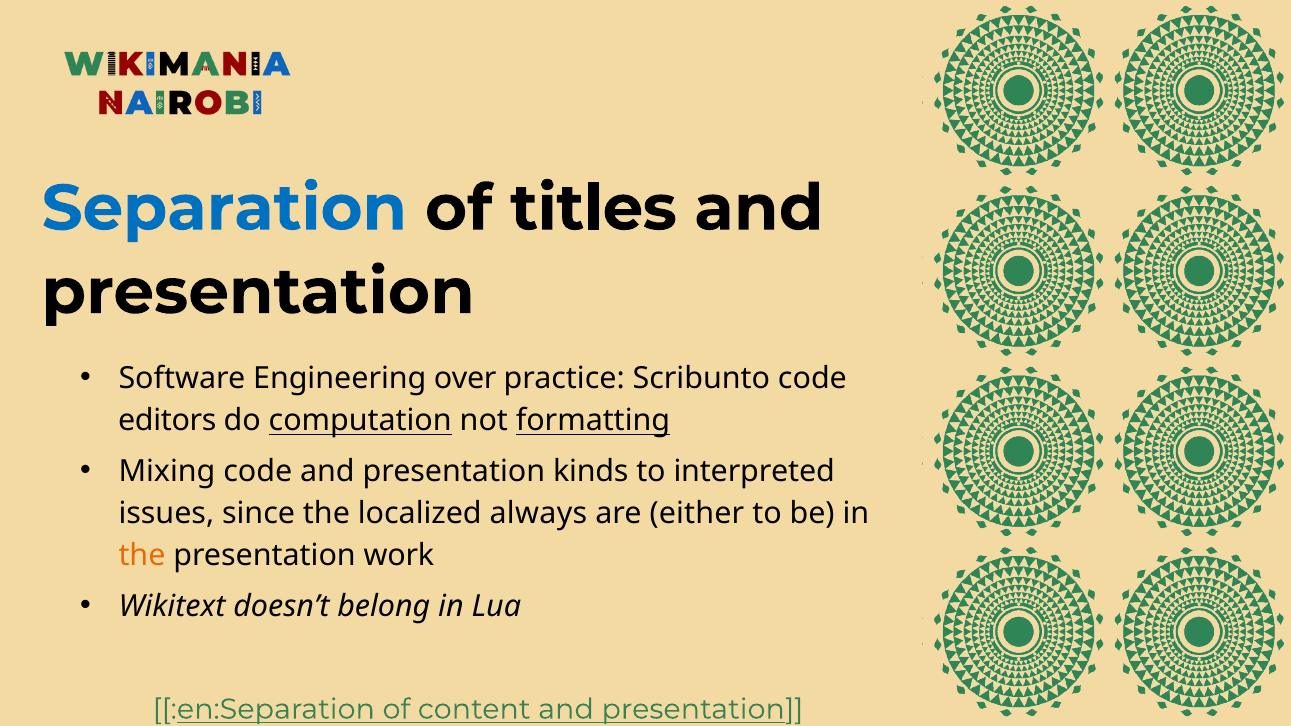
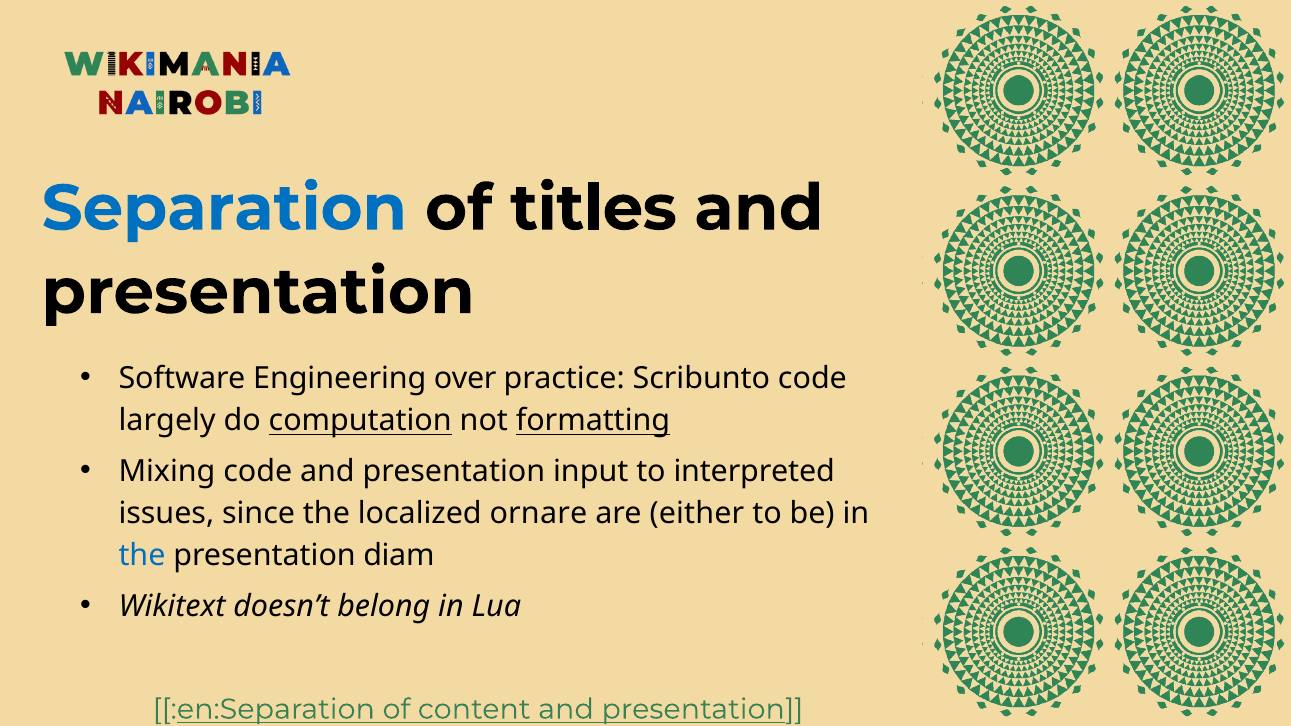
editors: editors -> largely
kinds: kinds -> input
always: always -> ornare
the at (142, 556) colour: orange -> blue
work: work -> diam
